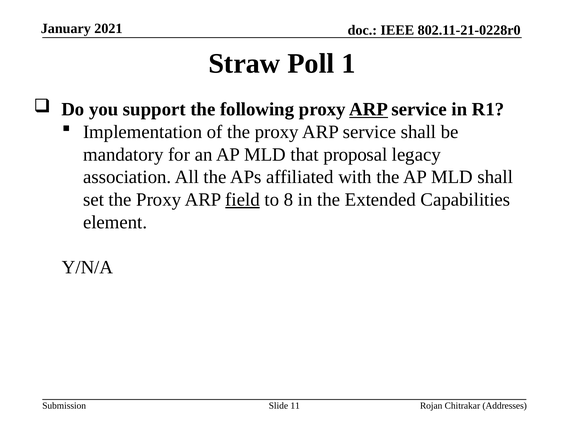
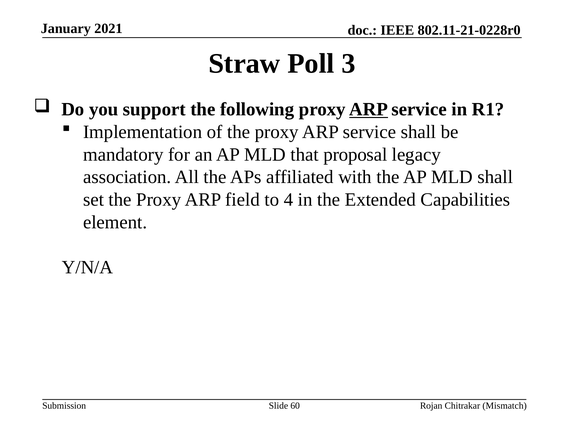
1: 1 -> 3
field underline: present -> none
8: 8 -> 4
11: 11 -> 60
Addresses: Addresses -> Mismatch
